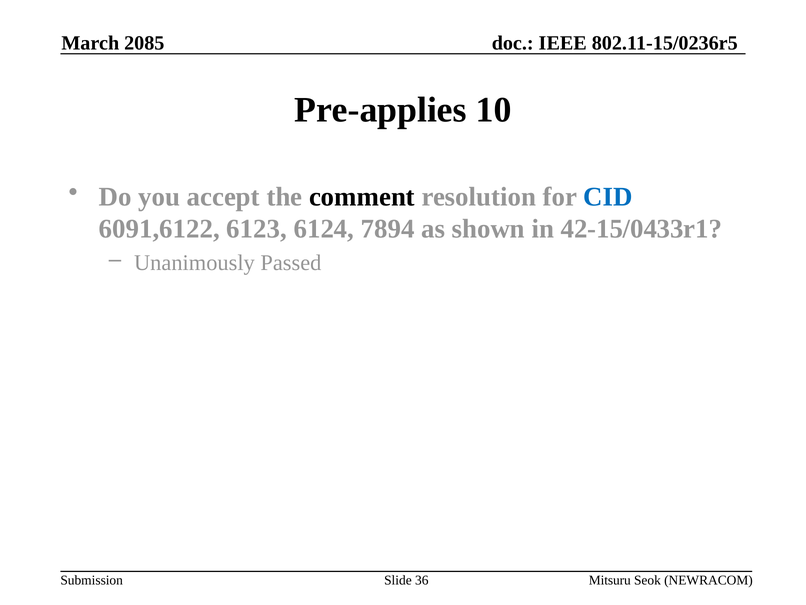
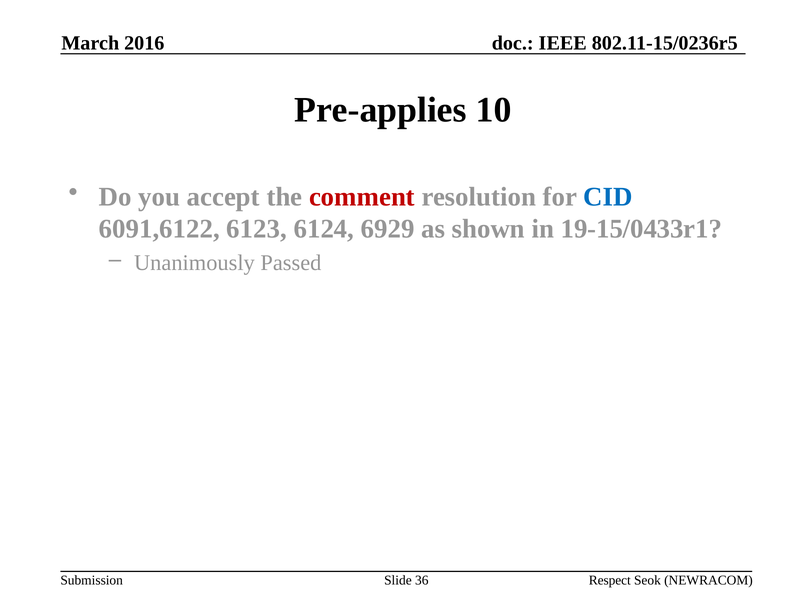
2085: 2085 -> 2016
comment colour: black -> red
7894: 7894 -> 6929
42-15/0433r1: 42-15/0433r1 -> 19-15/0433r1
Mitsuru: Mitsuru -> Respect
